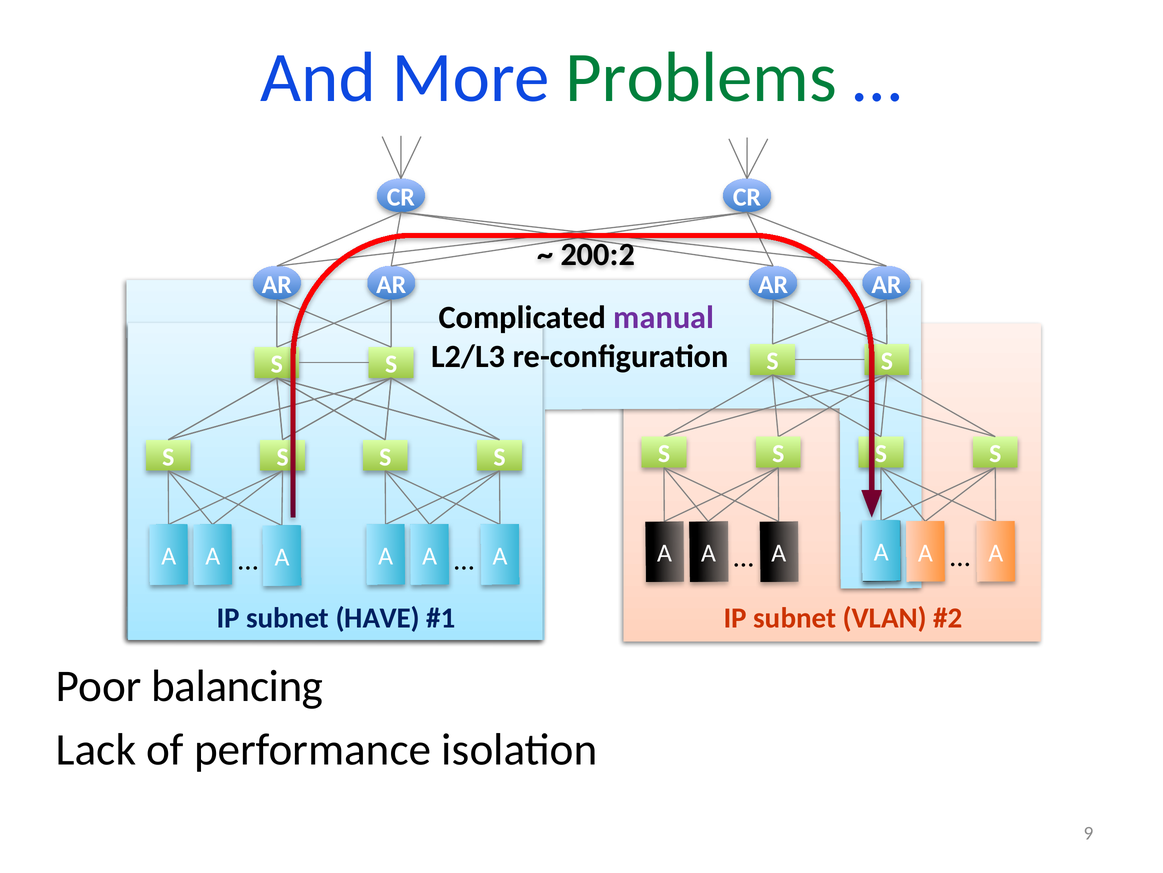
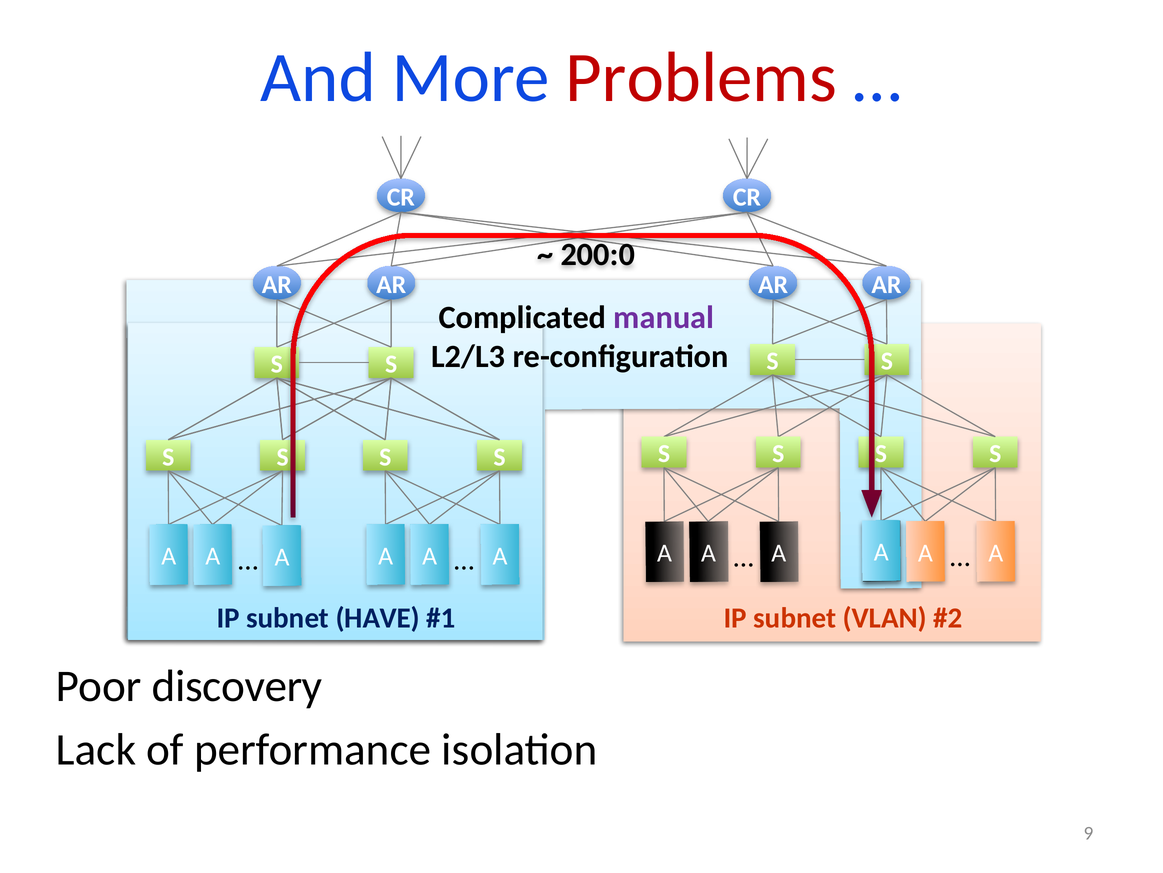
Problems colour: green -> red
200:2: 200:2 -> 200:0
balancing: balancing -> discovery
